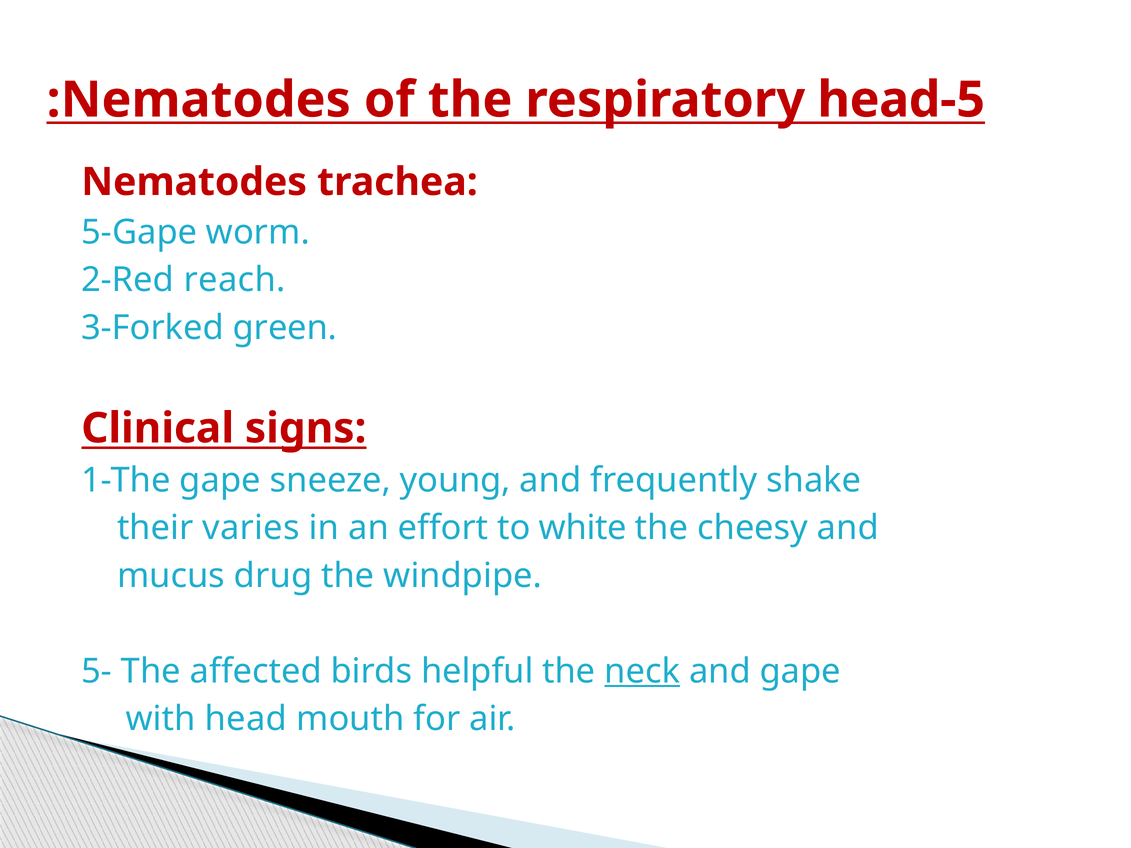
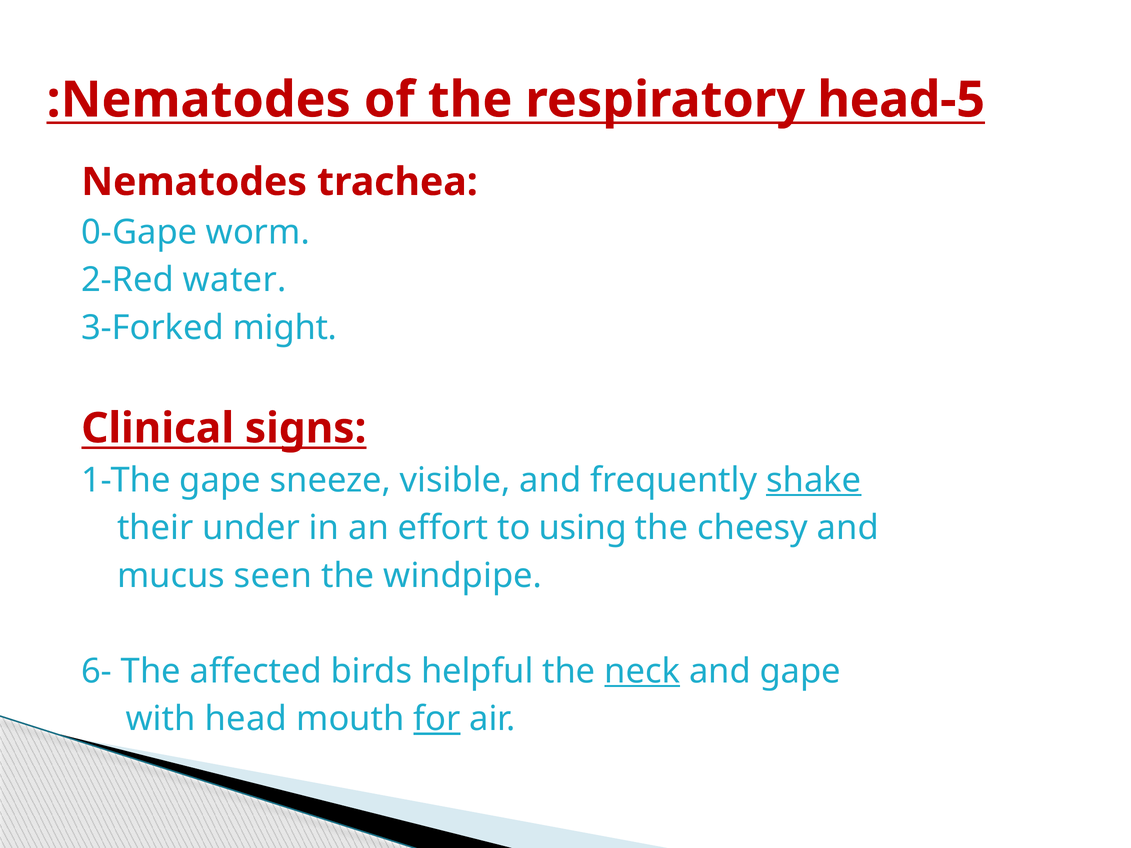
5-Gape: 5-Gape -> 0-Gape
reach: reach -> water
green: green -> might
young: young -> visible
shake underline: none -> present
varies: varies -> under
white: white -> using
drug: drug -> seen
5-: 5- -> 6-
for underline: none -> present
